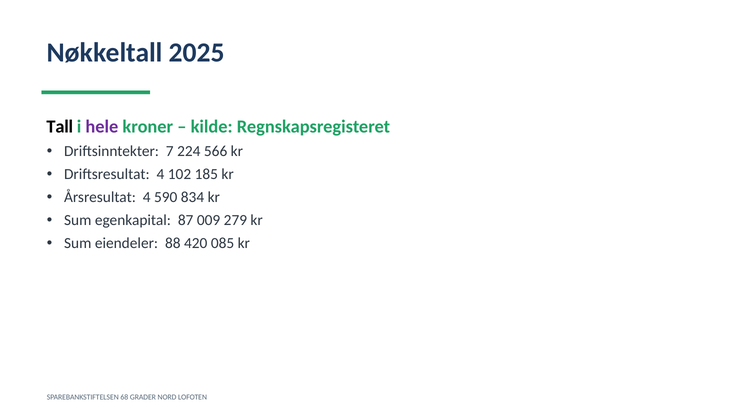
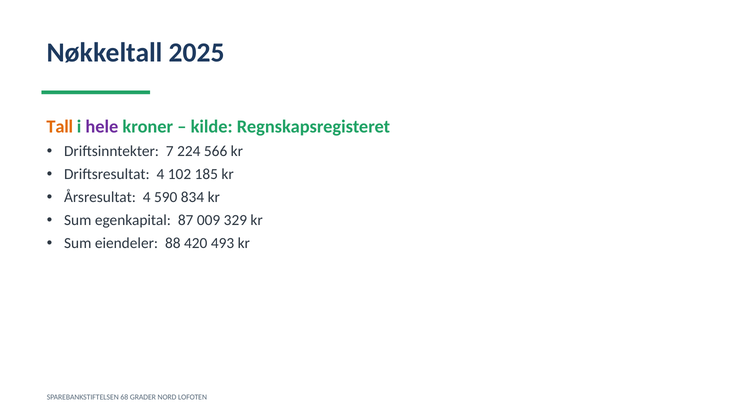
Tall colour: black -> orange
279: 279 -> 329
085: 085 -> 493
